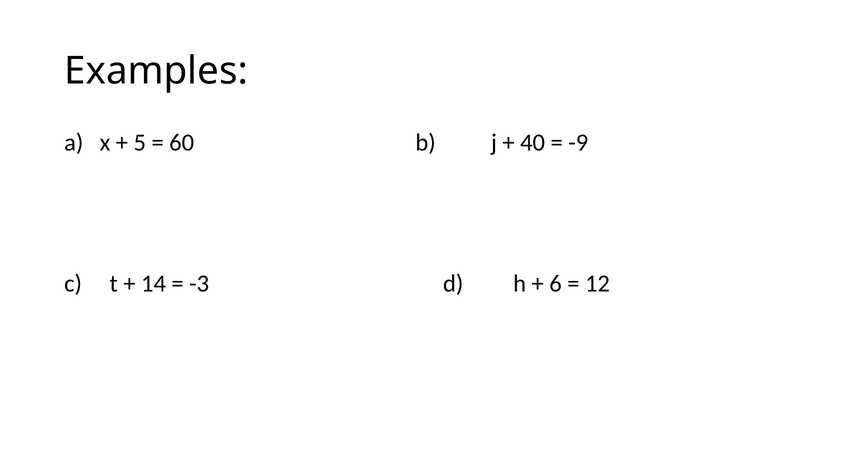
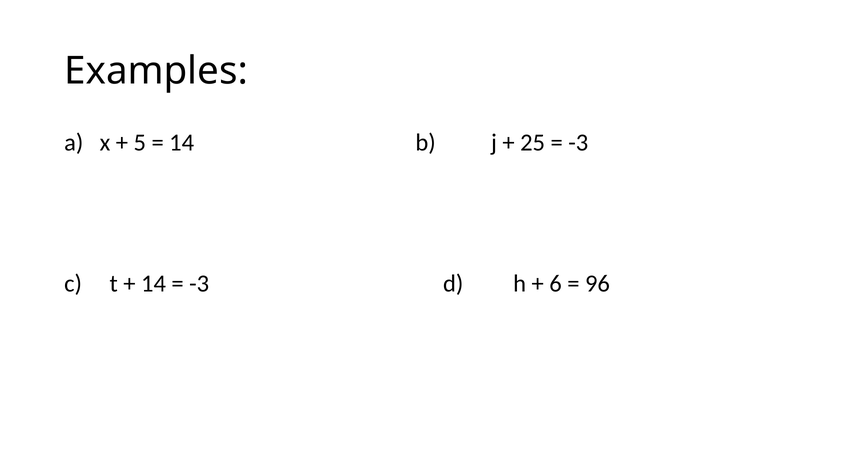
60 at (182, 142): 60 -> 14
40: 40 -> 25
-9 at (578, 142): -9 -> -3
12: 12 -> 96
